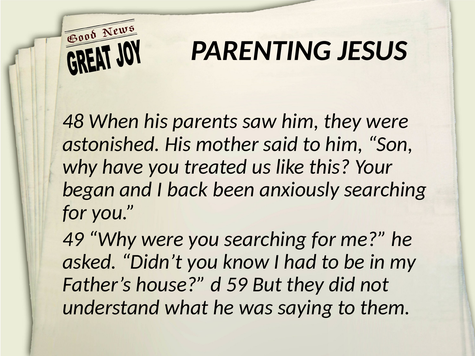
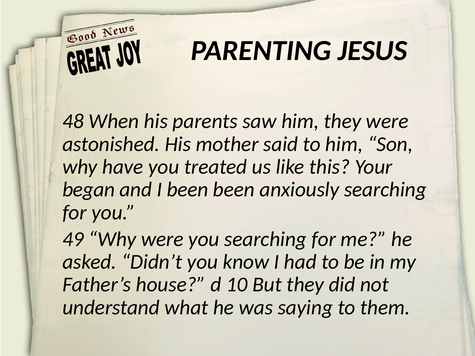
I back: back -> been
59: 59 -> 10
